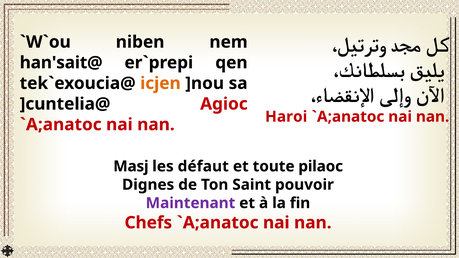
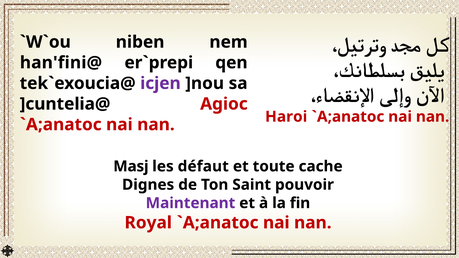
han'sait@: han'sait@ -> han'fini@
icjen colour: orange -> purple
pilaoc: pilaoc -> cache
Chefs: Chefs -> Royal
